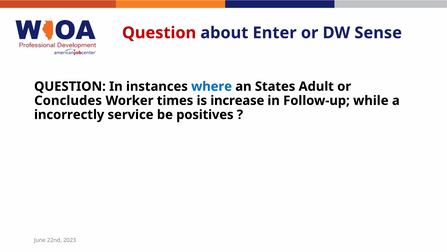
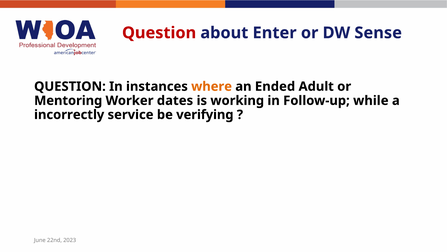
where colour: blue -> orange
States: States -> Ended
Concludes: Concludes -> Mentoring
times: times -> dates
increase: increase -> working
positives: positives -> verifying
